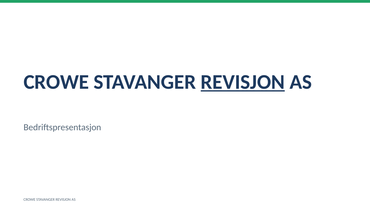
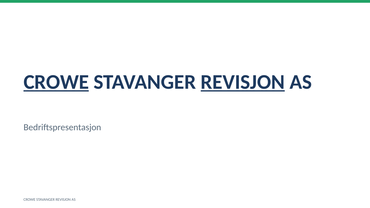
CROWE at (56, 82) underline: none -> present
